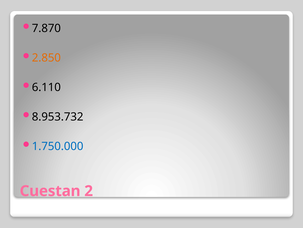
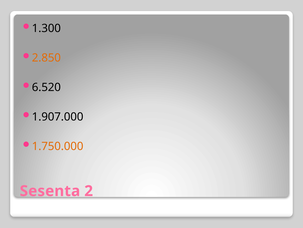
7.870: 7.870 -> 1.300
6.110: 6.110 -> 6.520
8.953.732: 8.953.732 -> 1.907.000
1.750.000 colour: blue -> orange
Cuestan: Cuestan -> Sesenta
